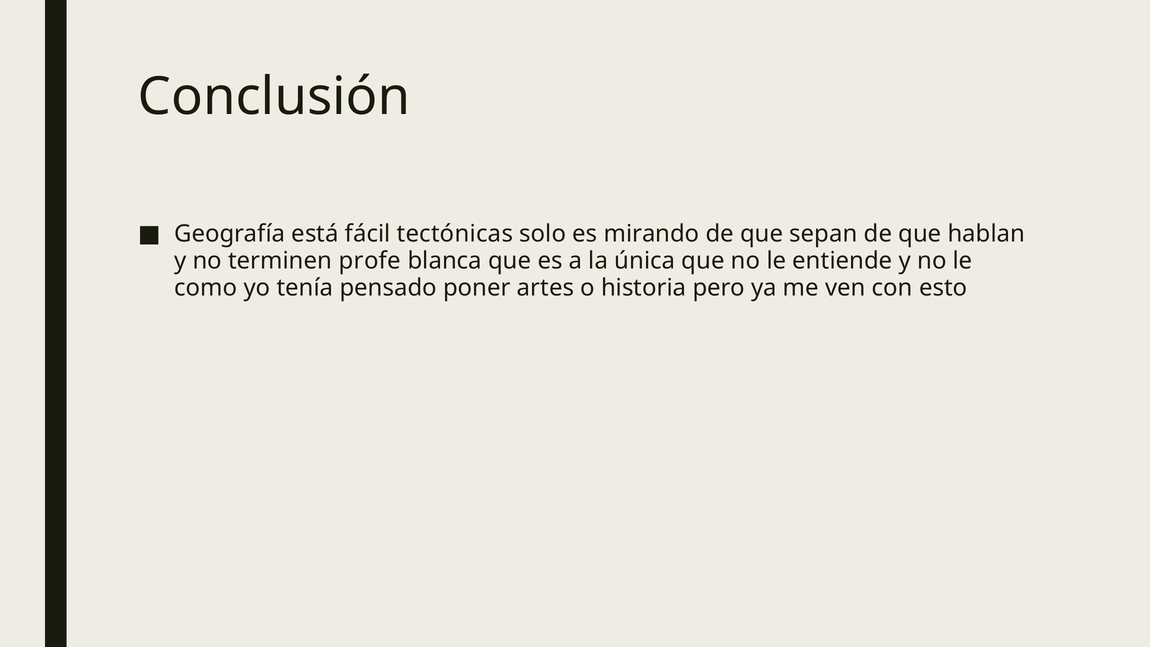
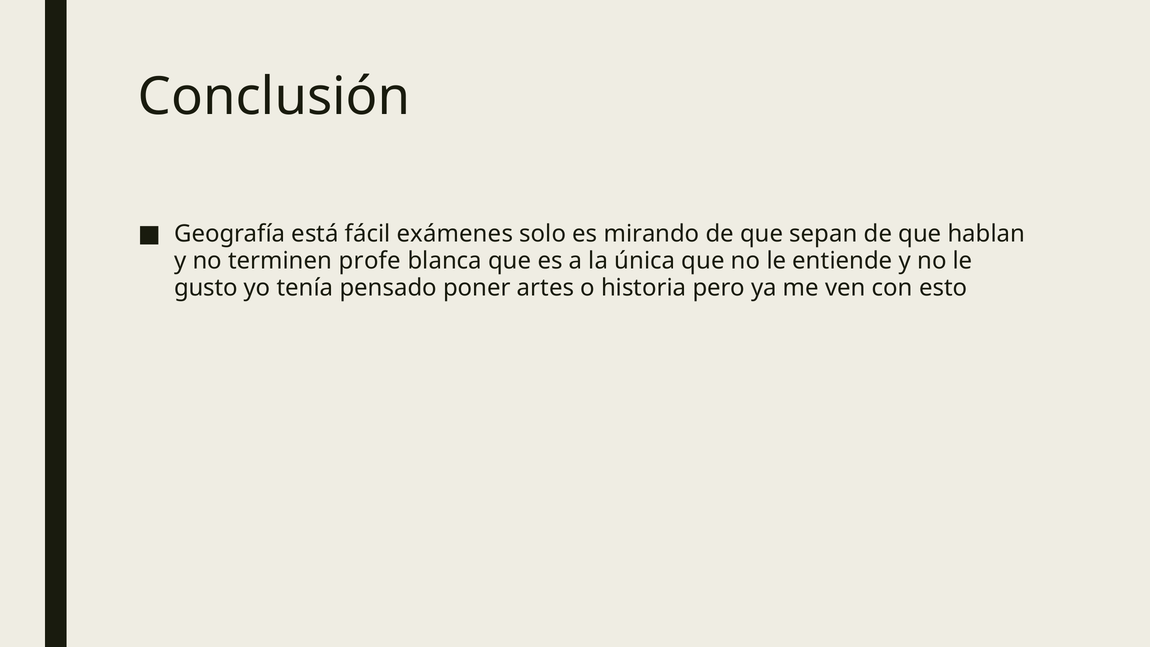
tectónicas: tectónicas -> exámenes
como: como -> gusto
